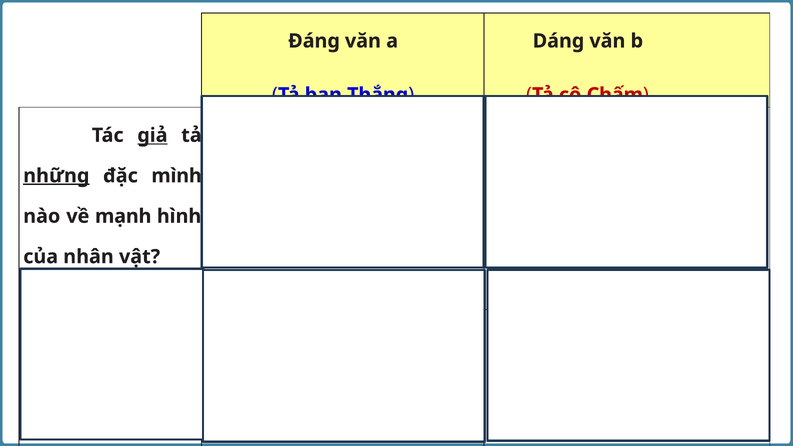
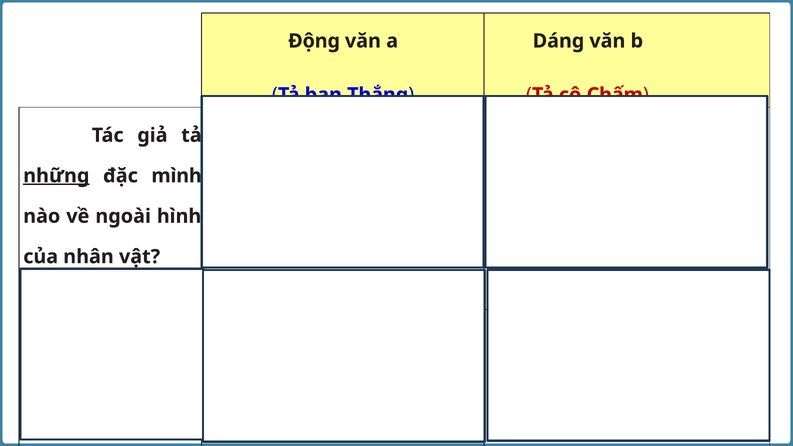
Đáng: Đáng -> Động
giả at (152, 135) underline: present -> none
mạnh: mạnh -> ngoài
